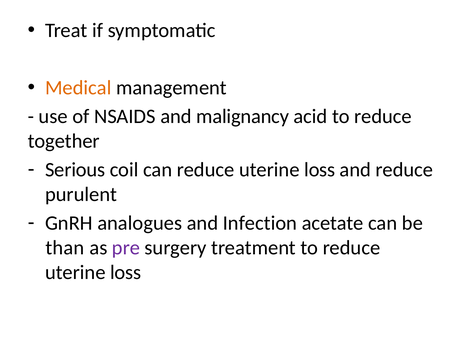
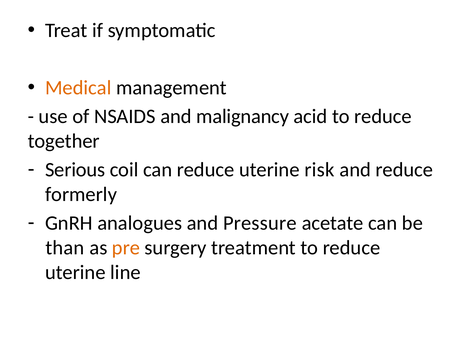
can reduce uterine loss: loss -> risk
purulent: purulent -> formerly
Infection: Infection -> Pressure
pre colour: purple -> orange
loss at (126, 273): loss -> line
